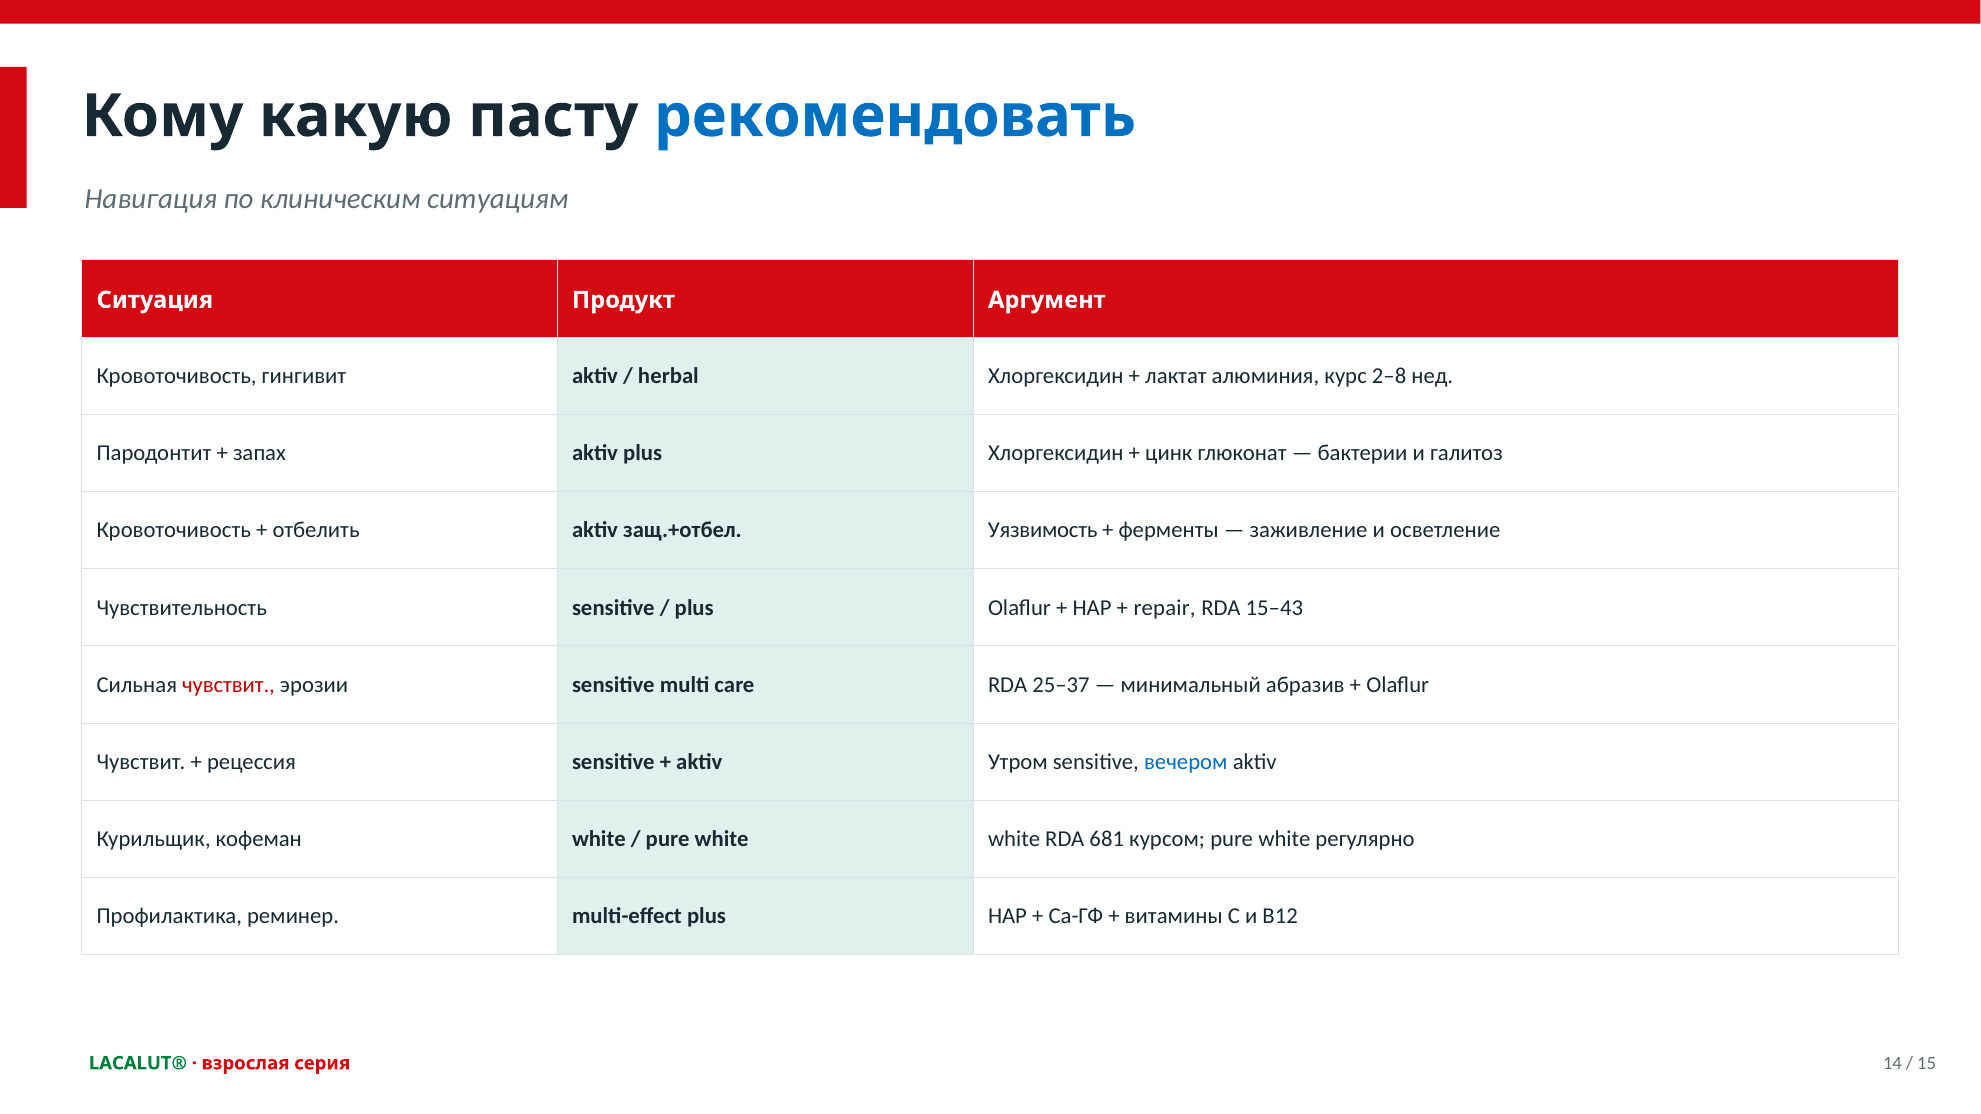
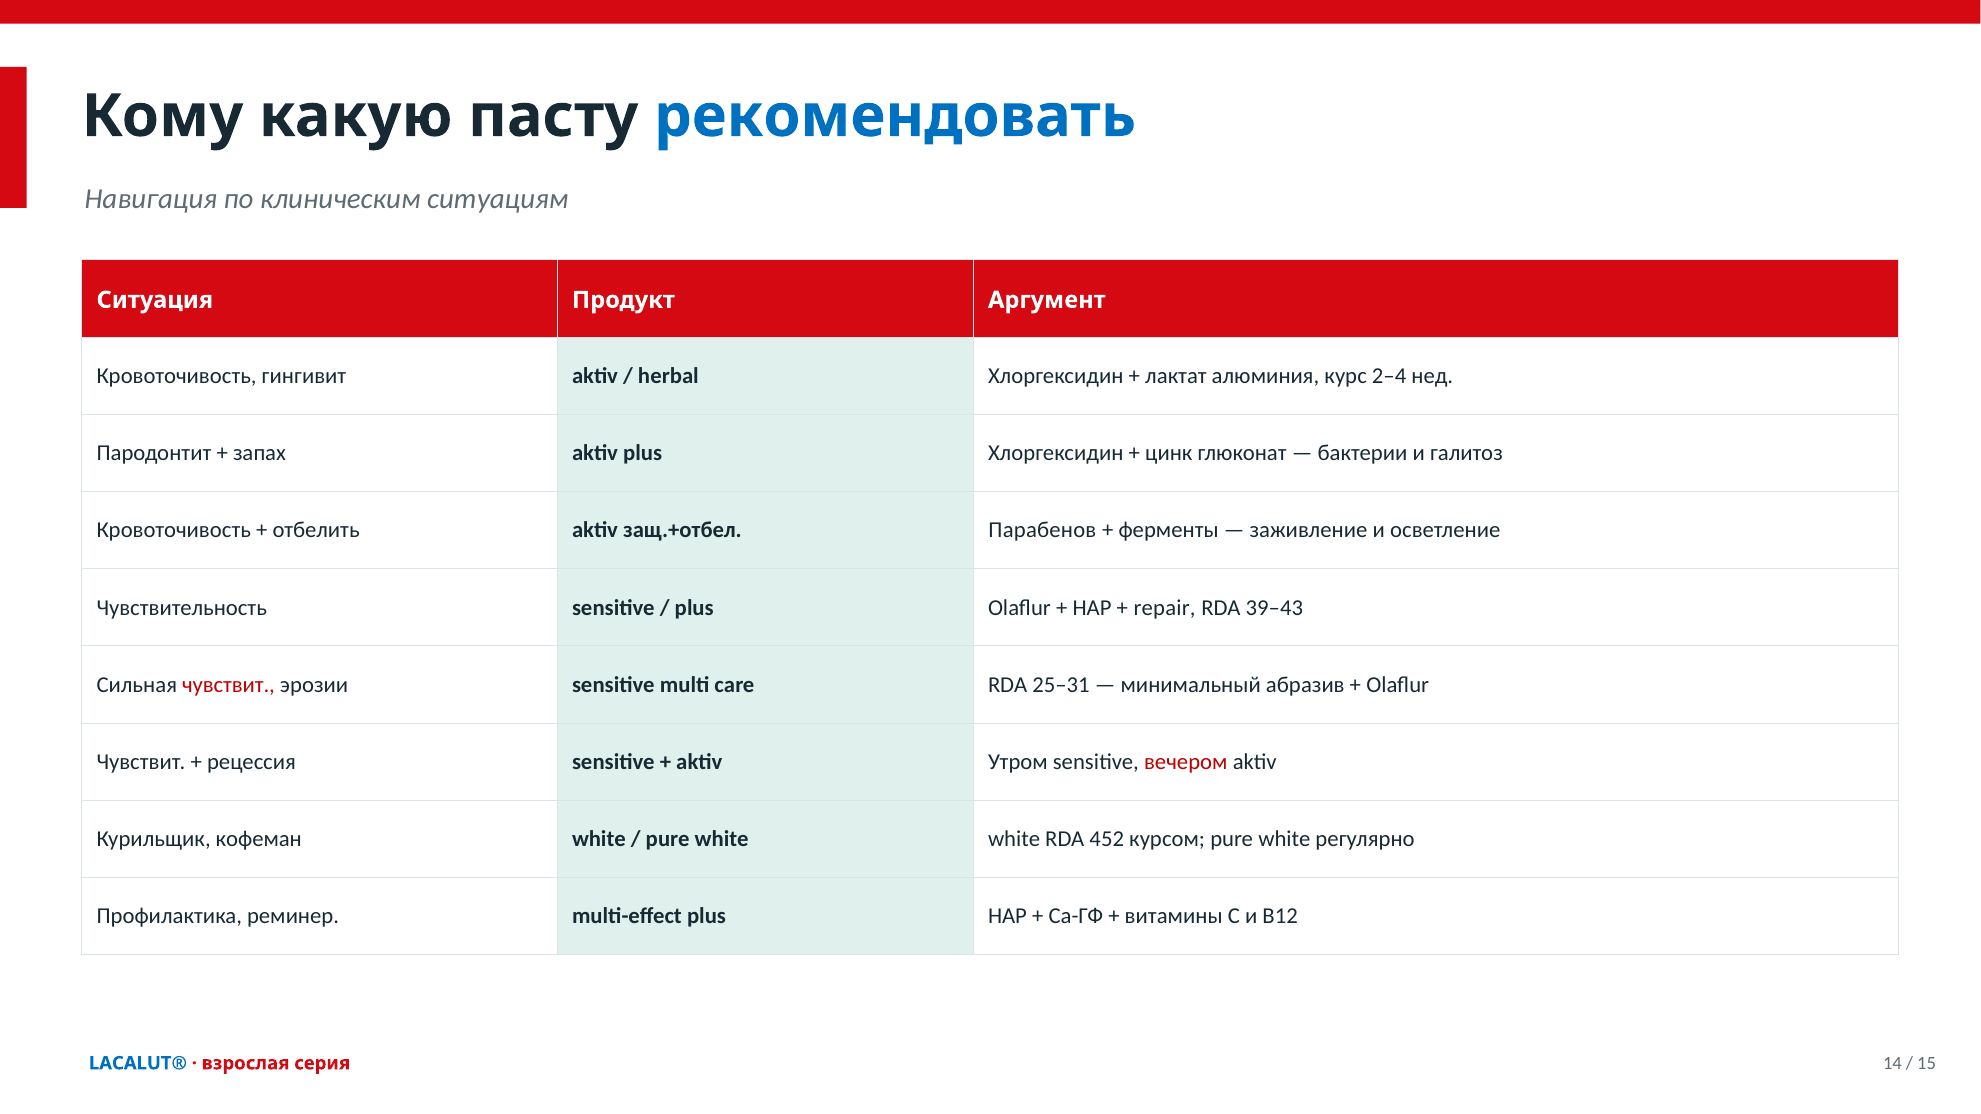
2–8: 2–8 -> 2–4
Уязвимость: Уязвимость -> Парабенов
15–43: 15–43 -> 39–43
25–37: 25–37 -> 25–31
вечером colour: blue -> red
681: 681 -> 452
LACALUT® colour: green -> blue
